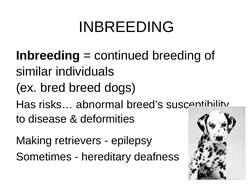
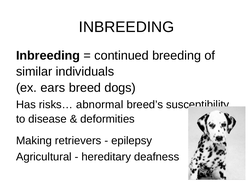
bred: bred -> ears
Sometimes: Sometimes -> Agricultural
